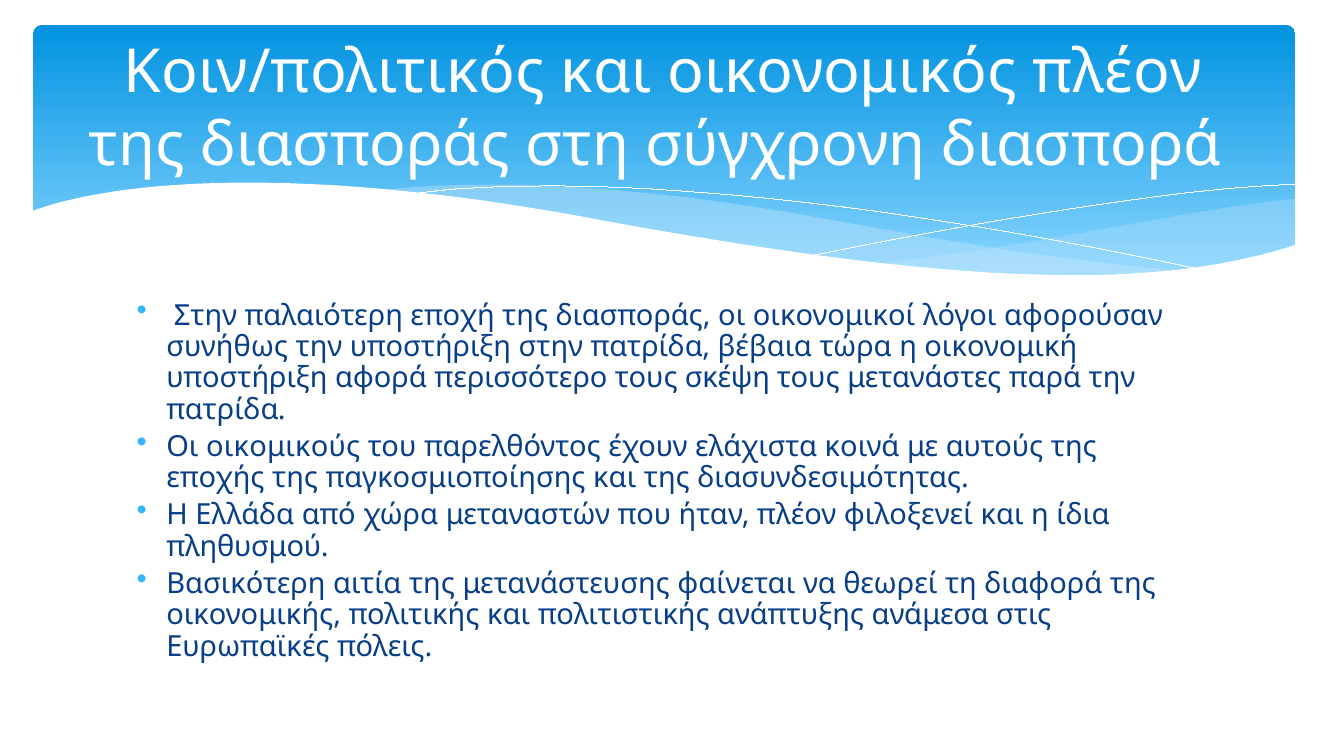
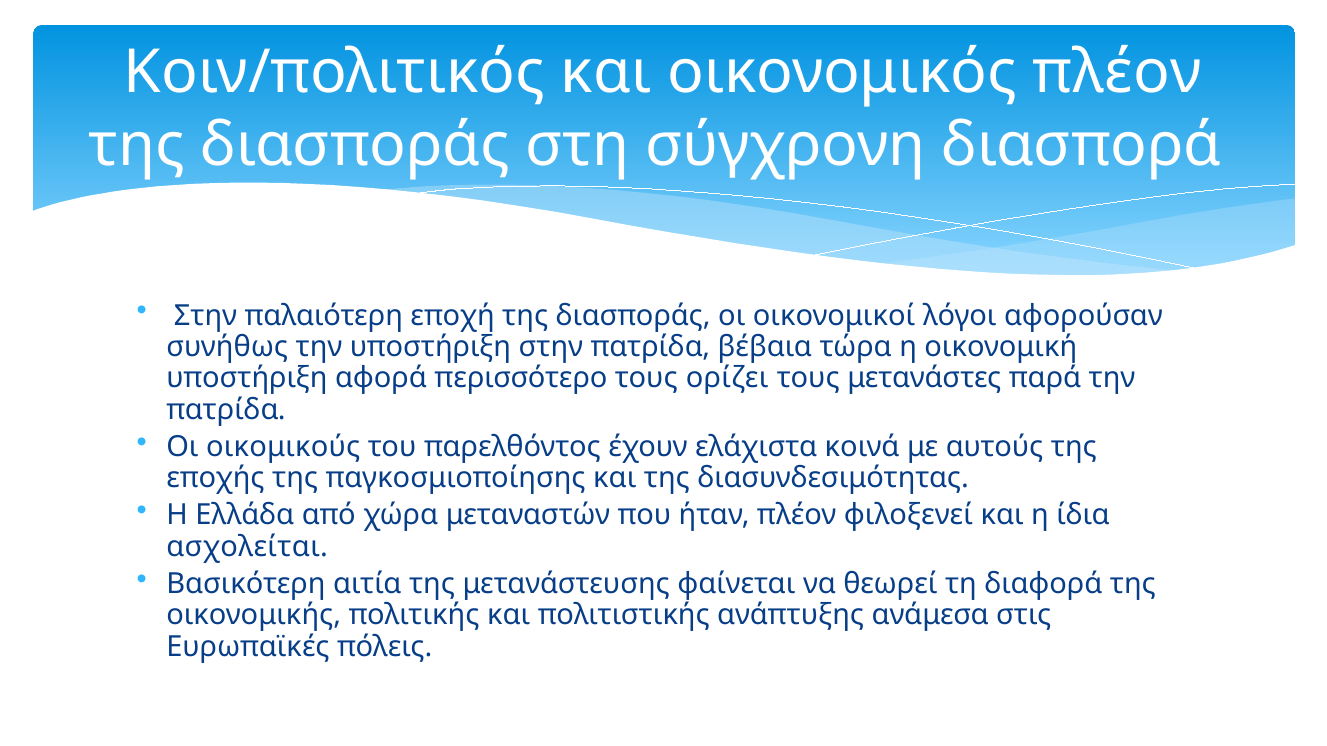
σκέψη: σκέψη -> ορίζει
πληθυσμού: πληθυσμού -> ασχολείται
